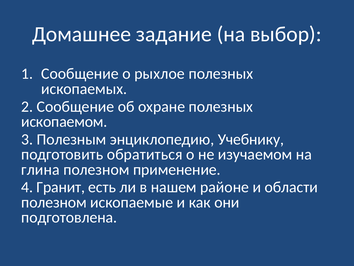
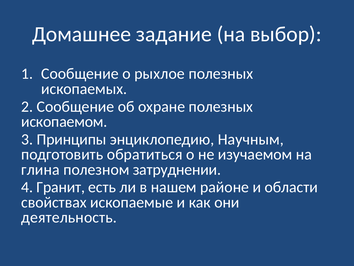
Полезным: Полезным -> Принципы
Учебнику: Учебнику -> Научным
применение: применение -> затруднении
полезном at (54, 202): полезном -> свойствах
подготовлена: подготовлена -> деятельность
